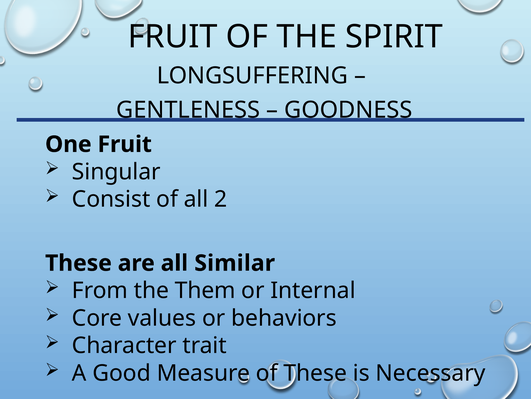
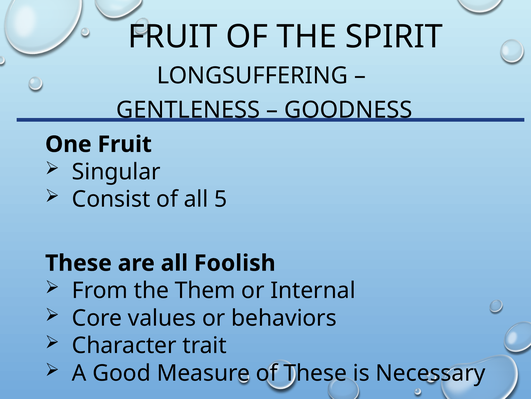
2: 2 -> 5
Similar: Similar -> Foolish
